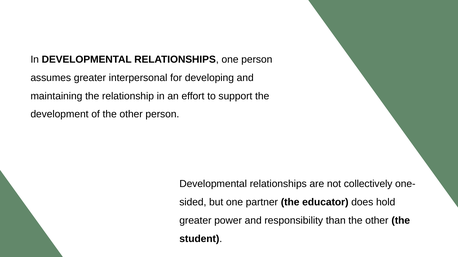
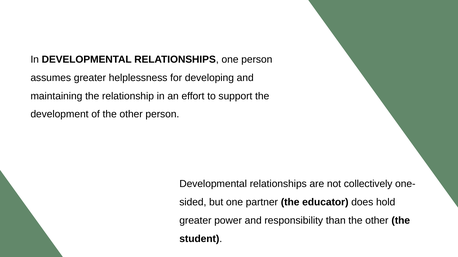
interpersonal: interpersonal -> helplessness
